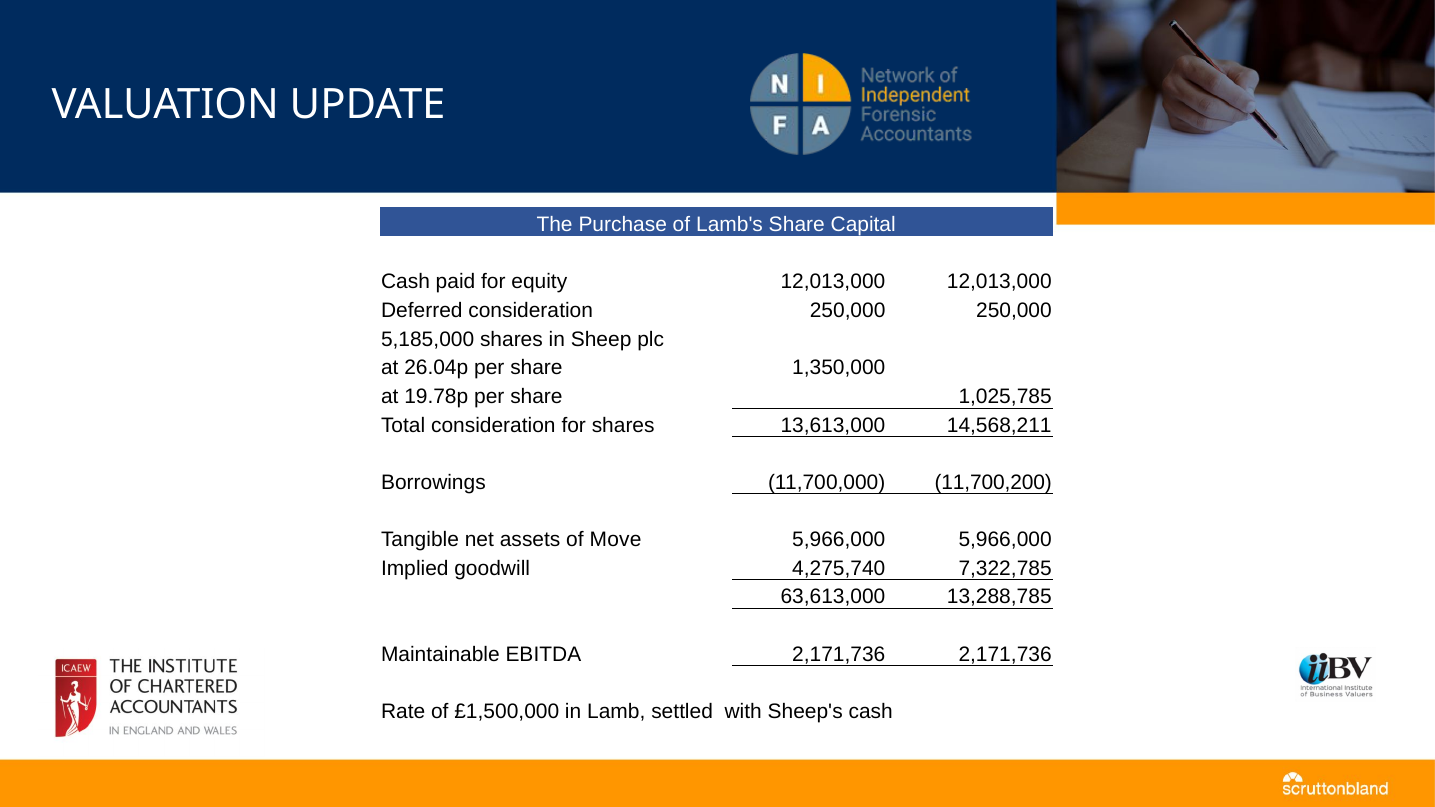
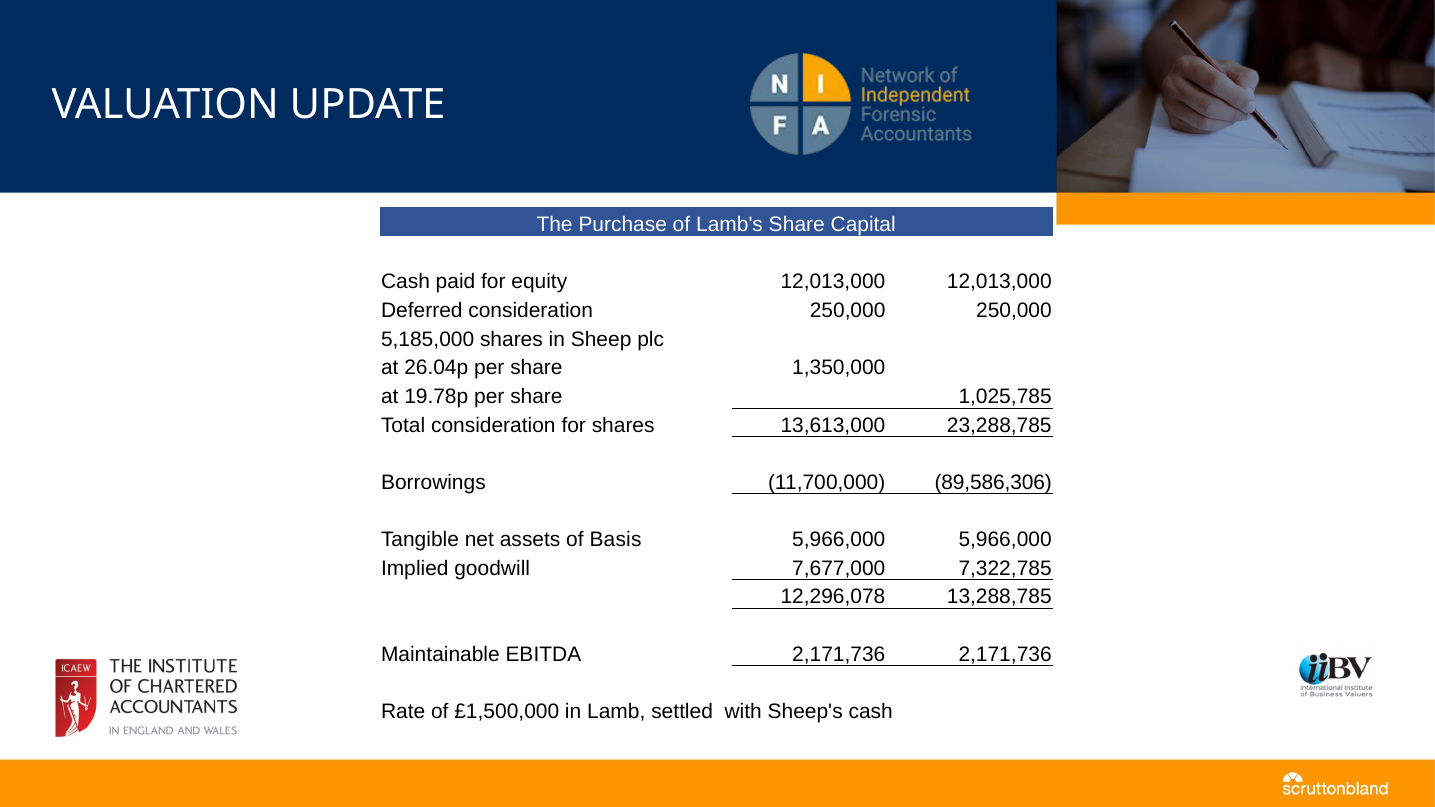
14,568,211: 14,568,211 -> 23,288,785
11,700,200: 11,700,200 -> 89,586,306
Move: Move -> Basis
4,275,740: 4,275,740 -> 7,677,000
63,613,000: 63,613,000 -> 12,296,078
